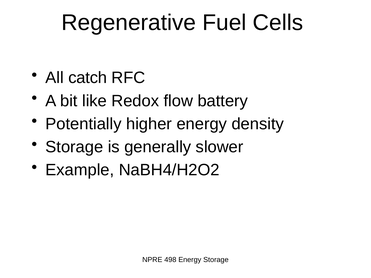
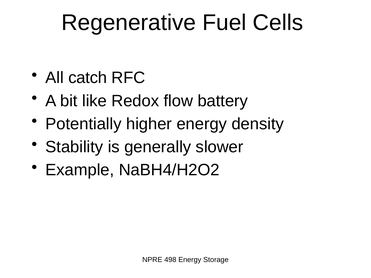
Storage at (74, 147): Storage -> Stability
